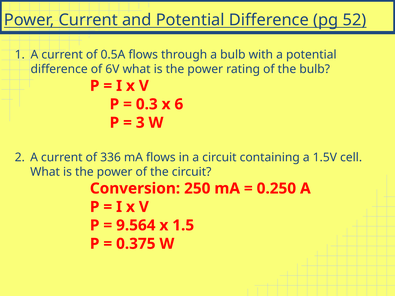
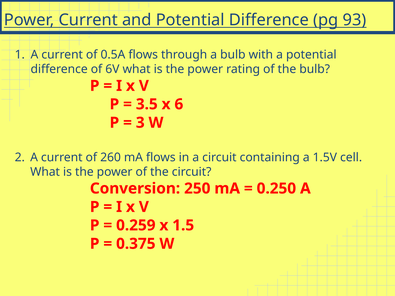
52: 52 -> 93
0.3: 0.3 -> 3.5
336: 336 -> 260
9.564: 9.564 -> 0.259
